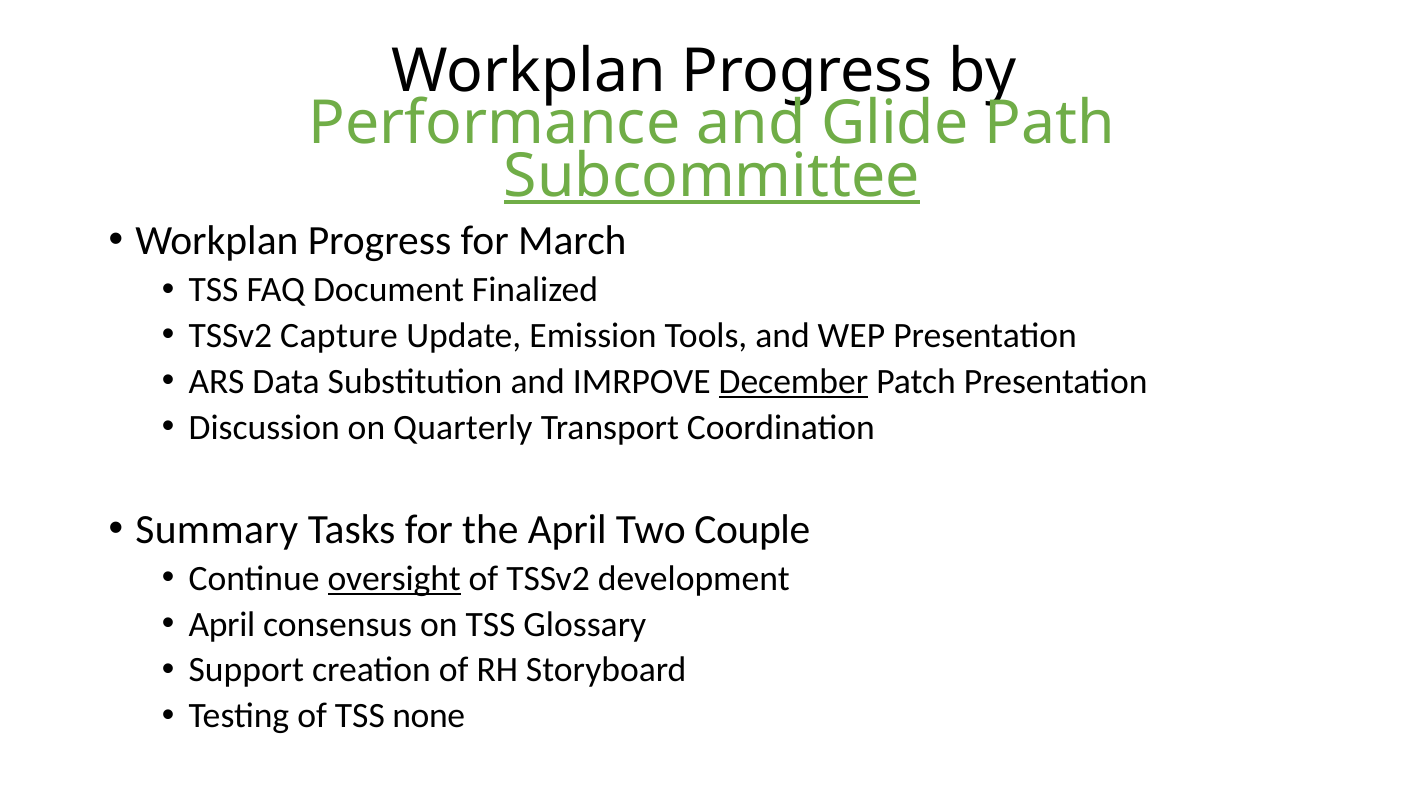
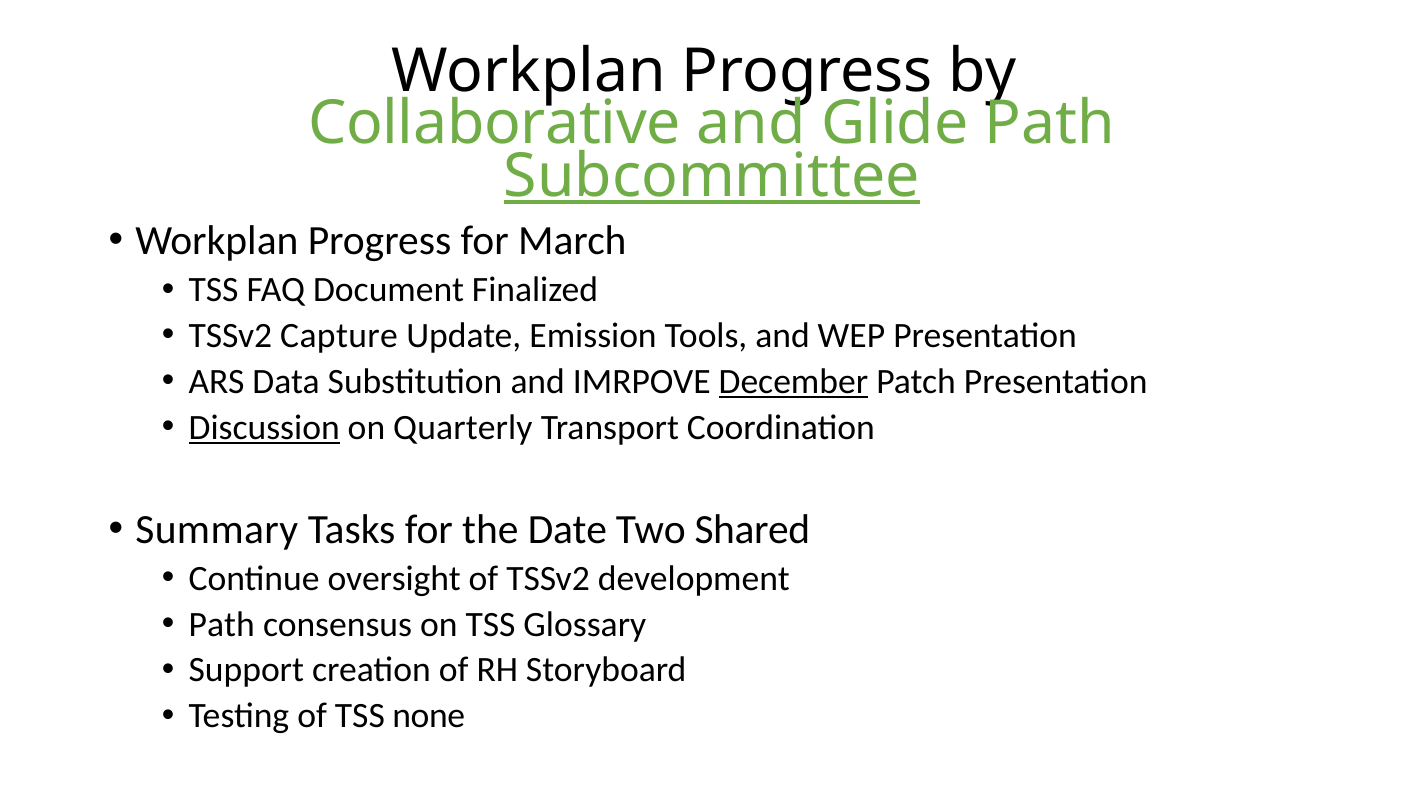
Performance: Performance -> Collaborative
Discussion underline: none -> present
the April: April -> Date
Couple: Couple -> Shared
oversight underline: present -> none
April at (222, 624): April -> Path
